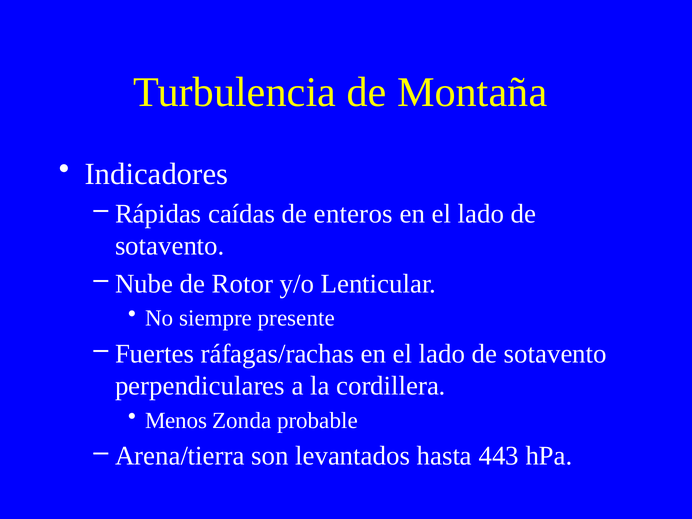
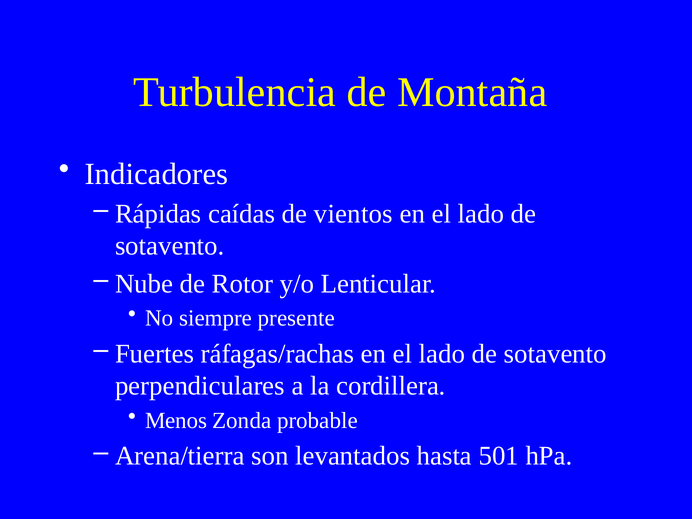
enteros: enteros -> vientos
443: 443 -> 501
